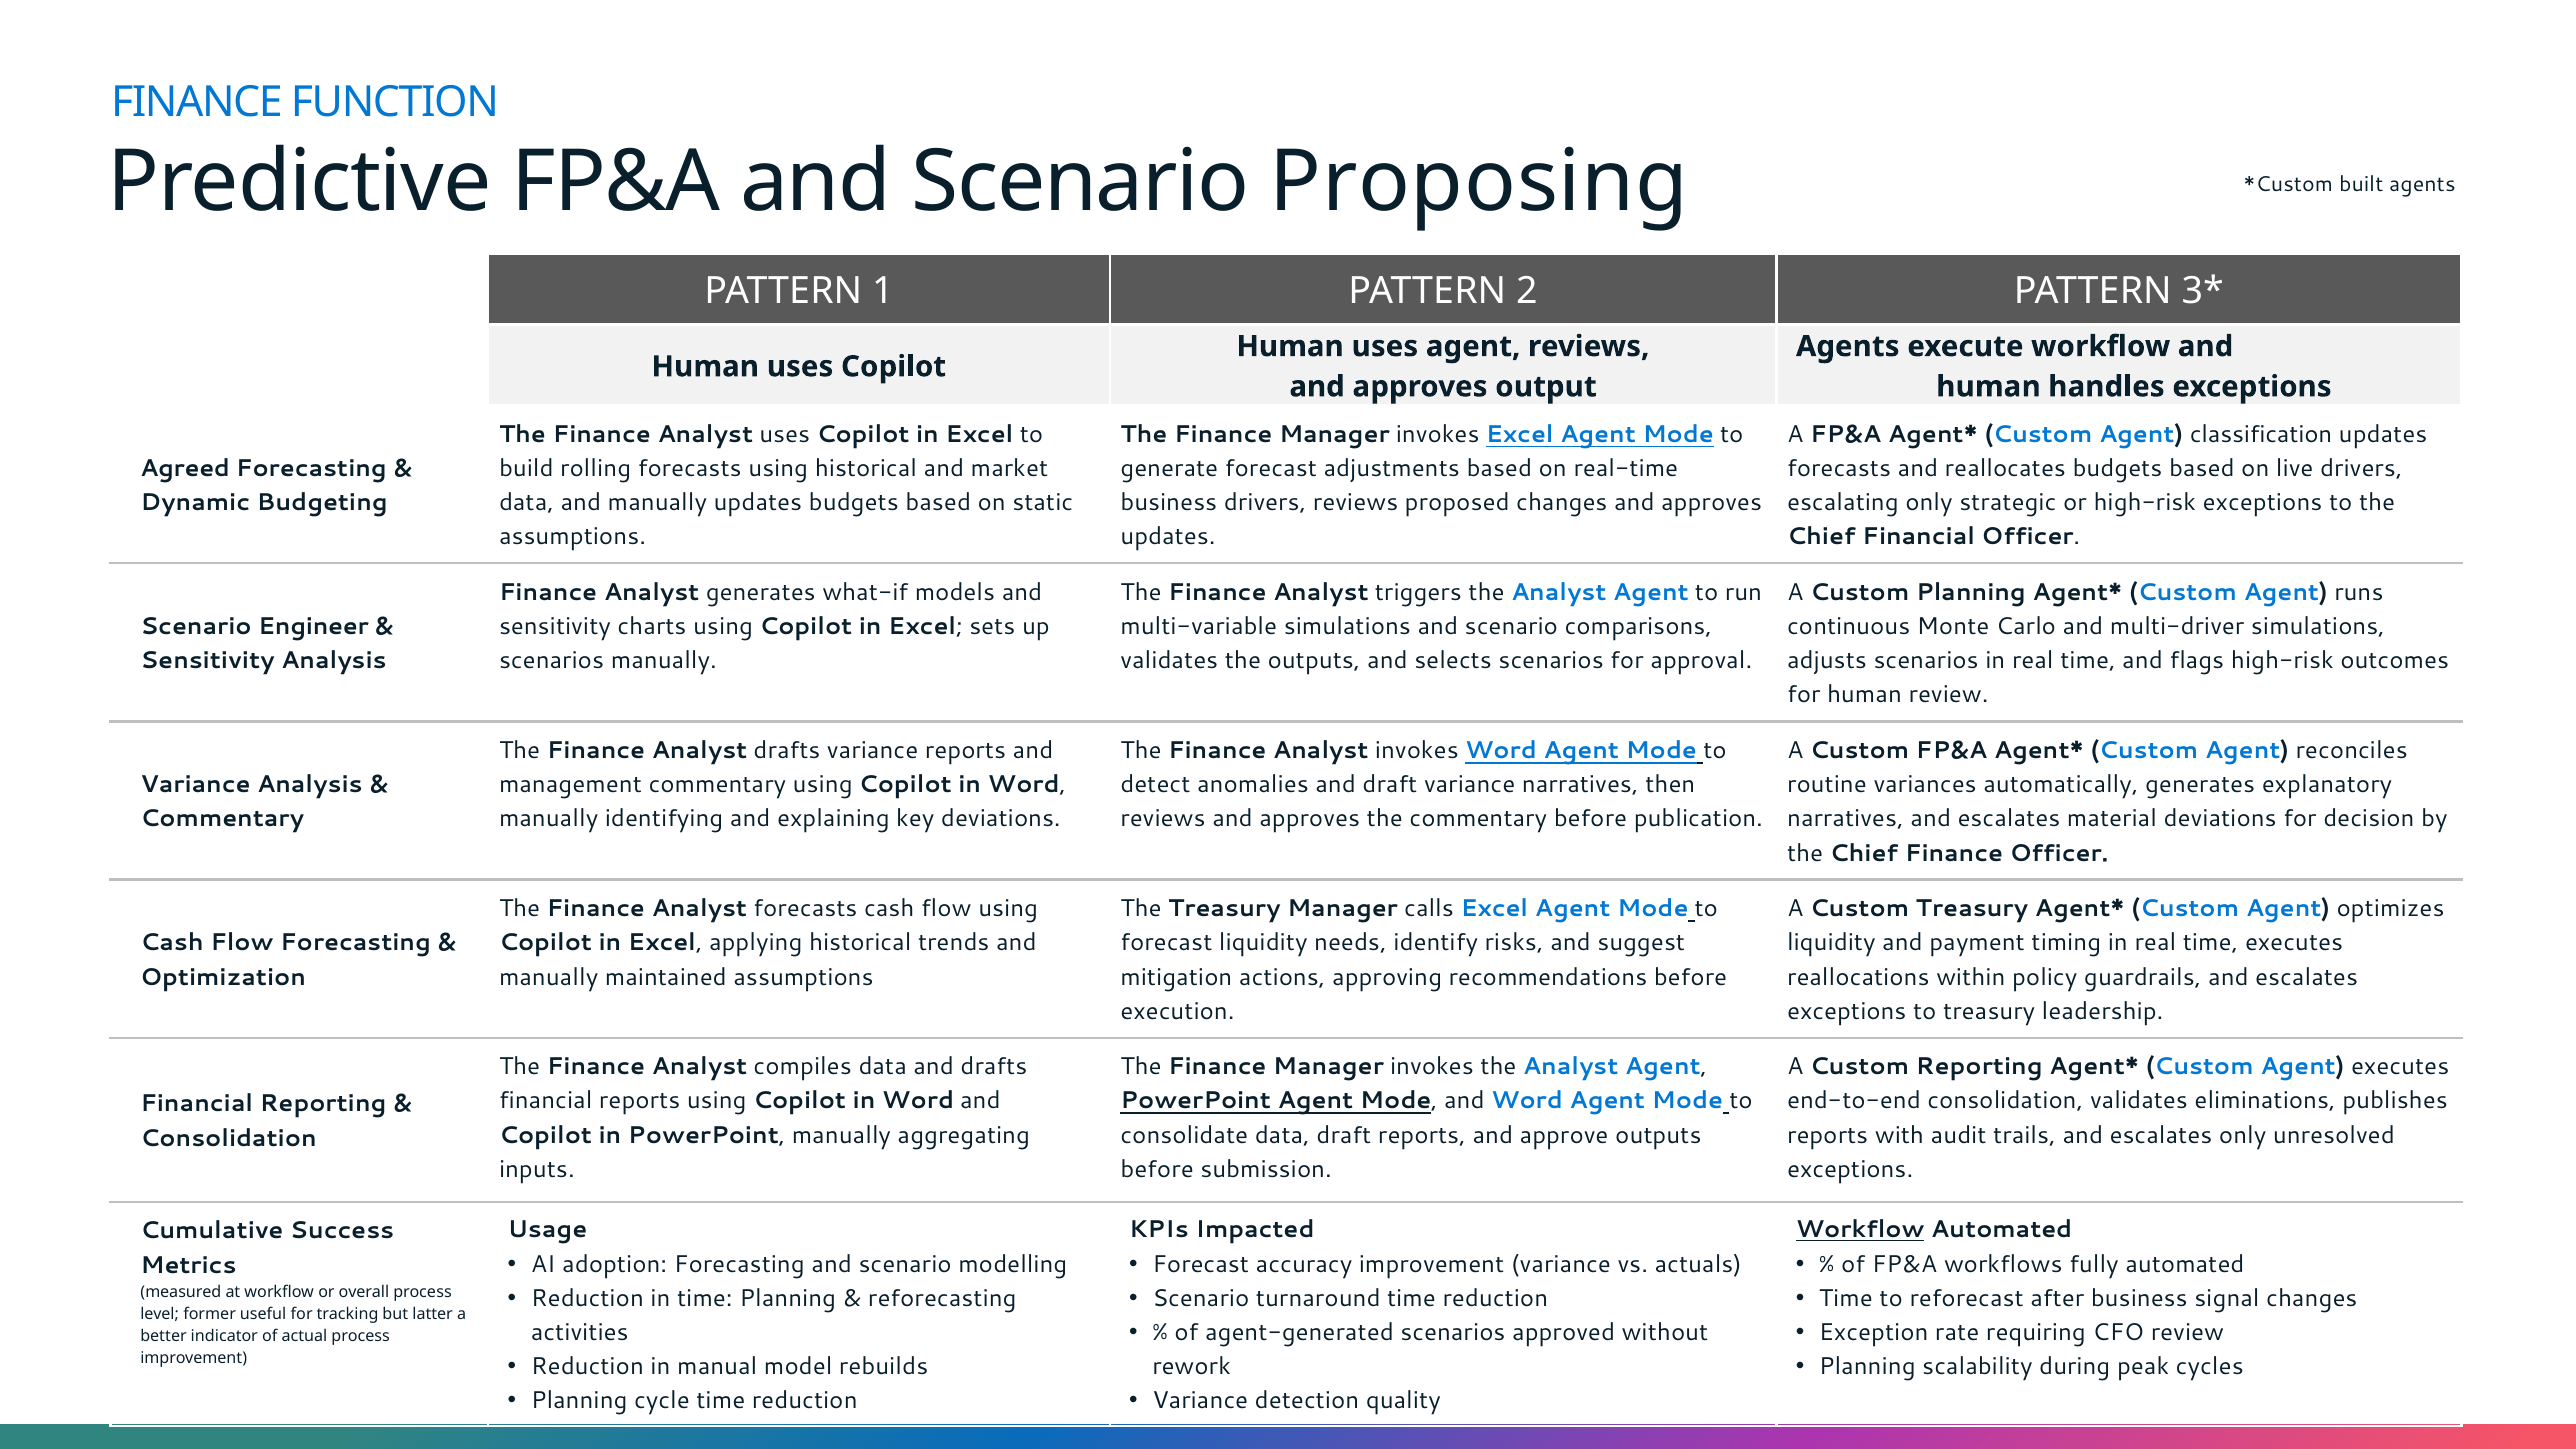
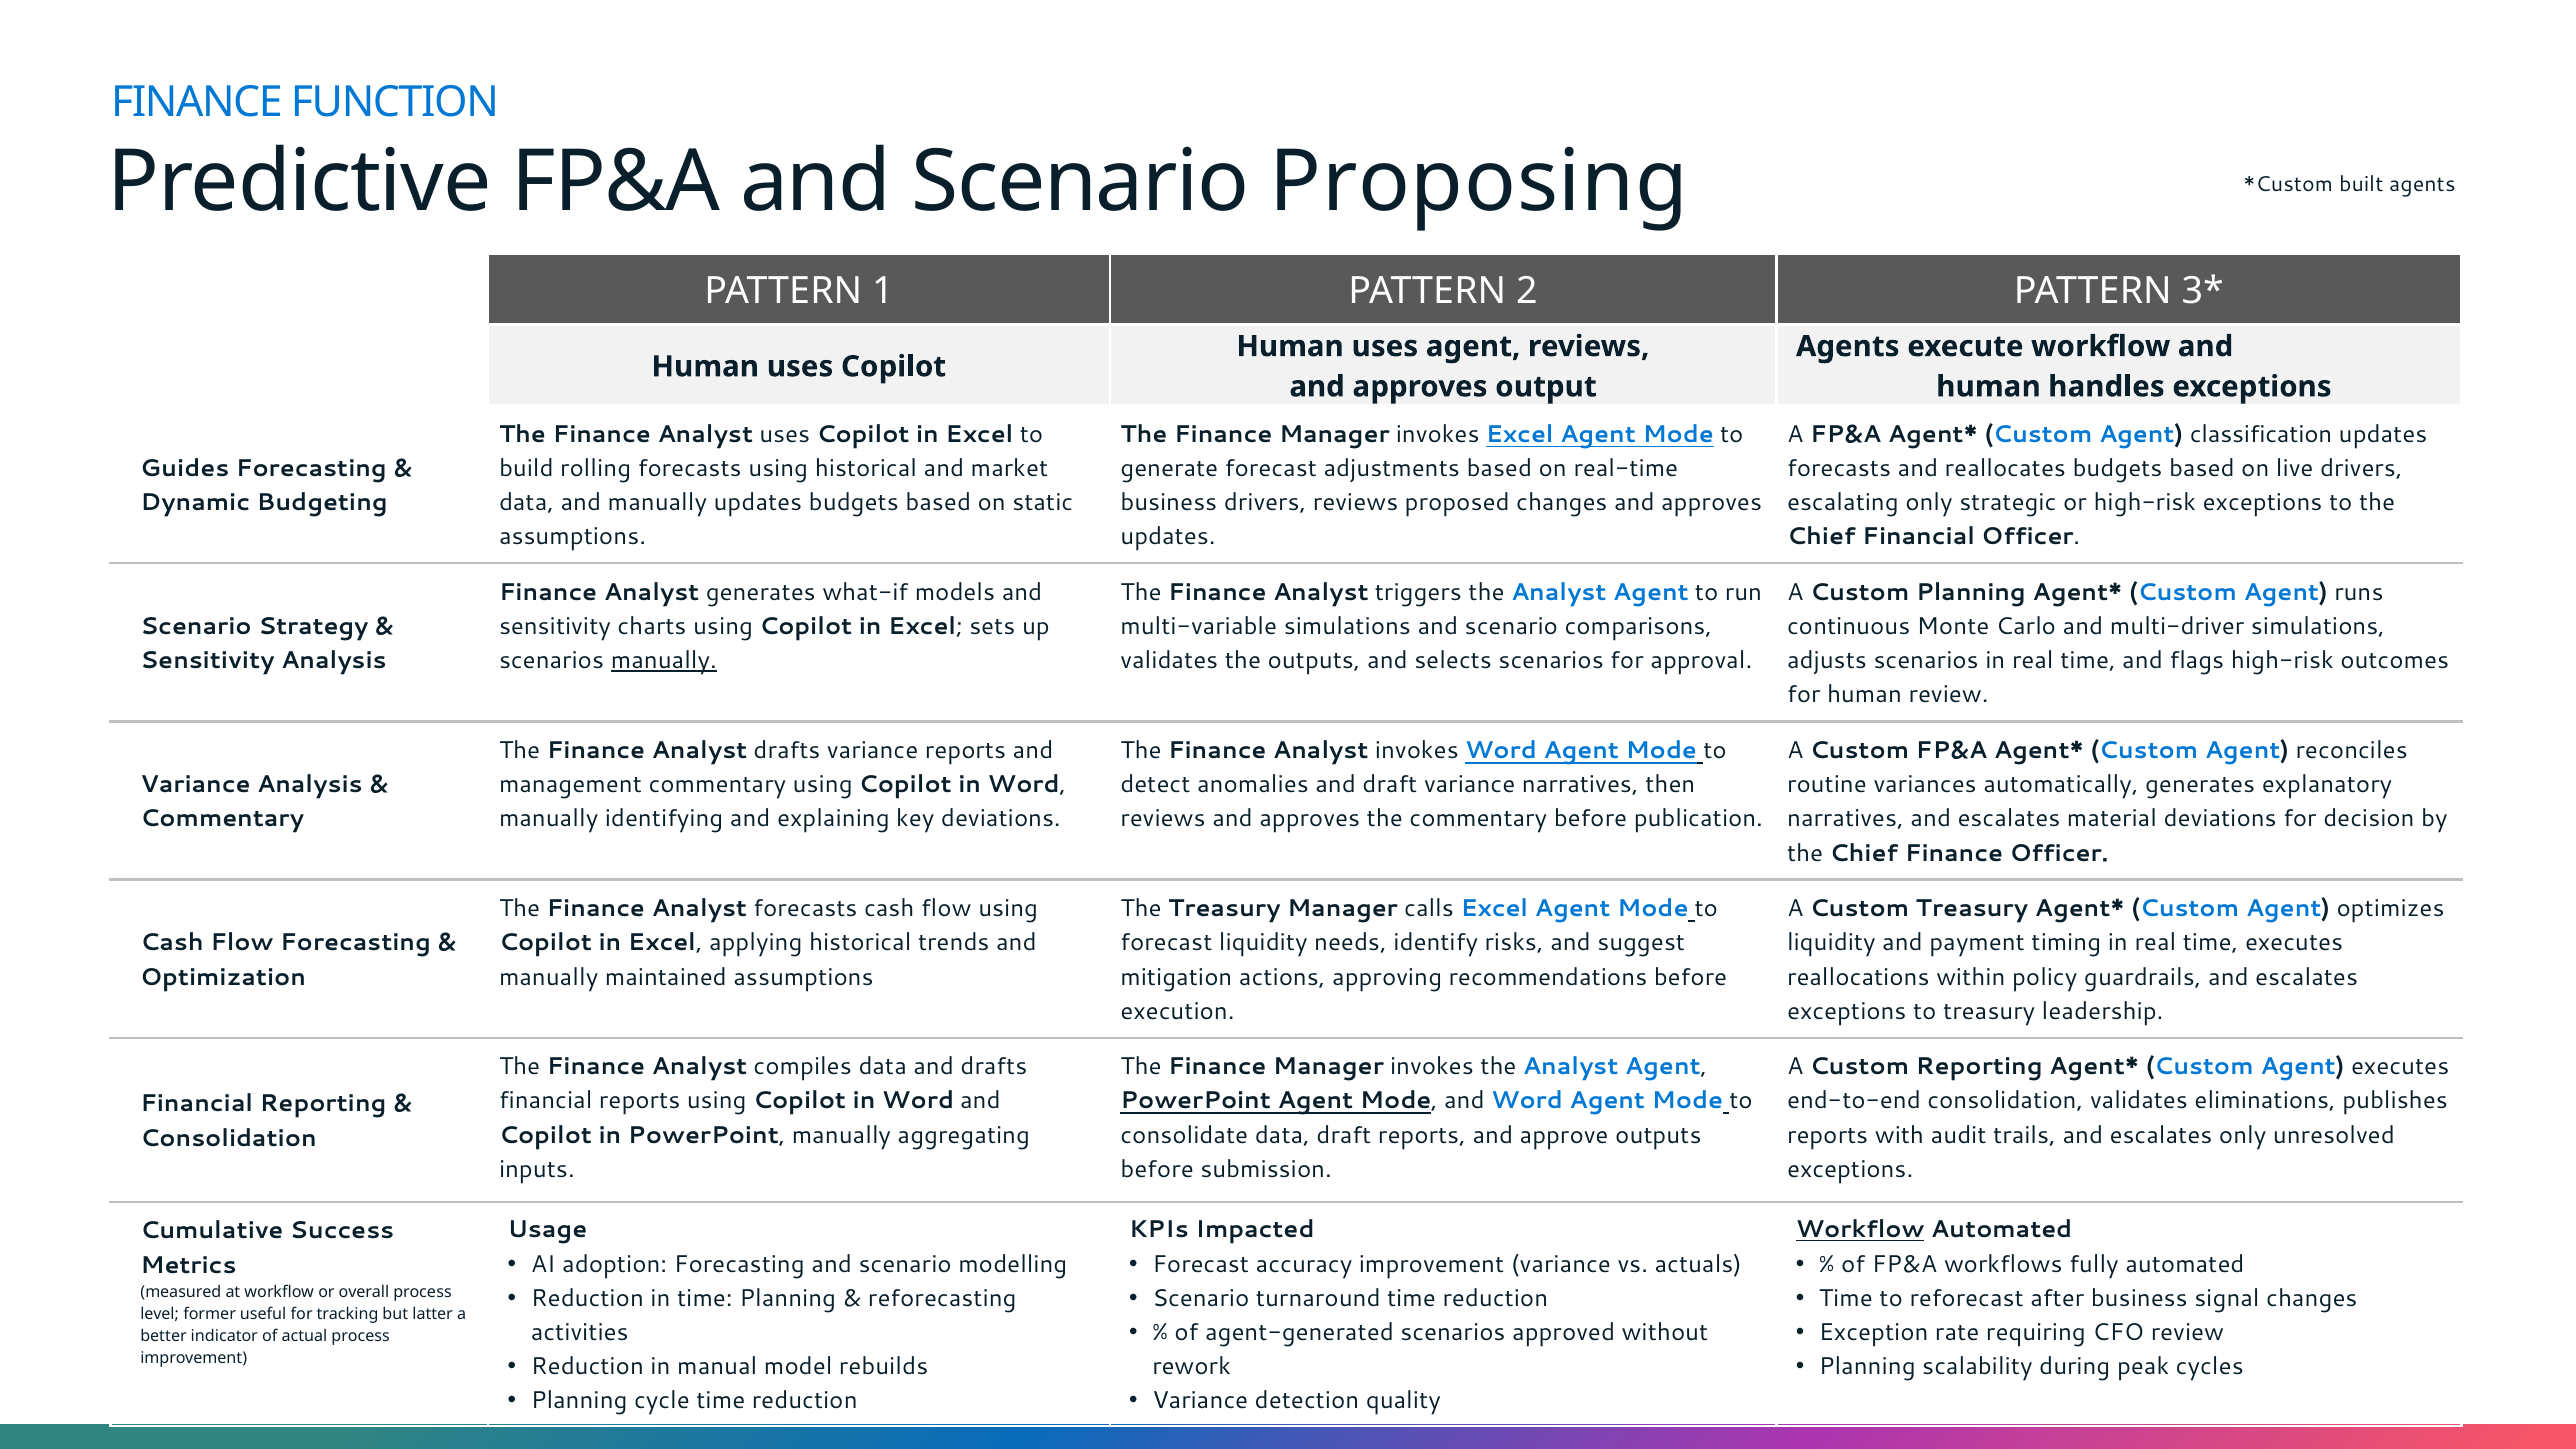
Agreed: Agreed -> Guides
Engineer: Engineer -> Strategy
manually at (664, 661) underline: none -> present
